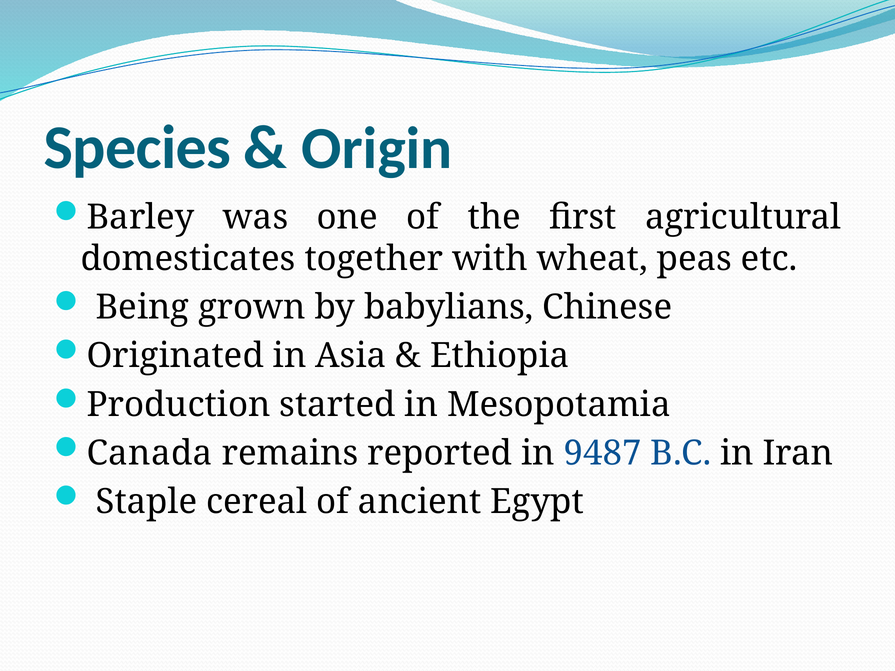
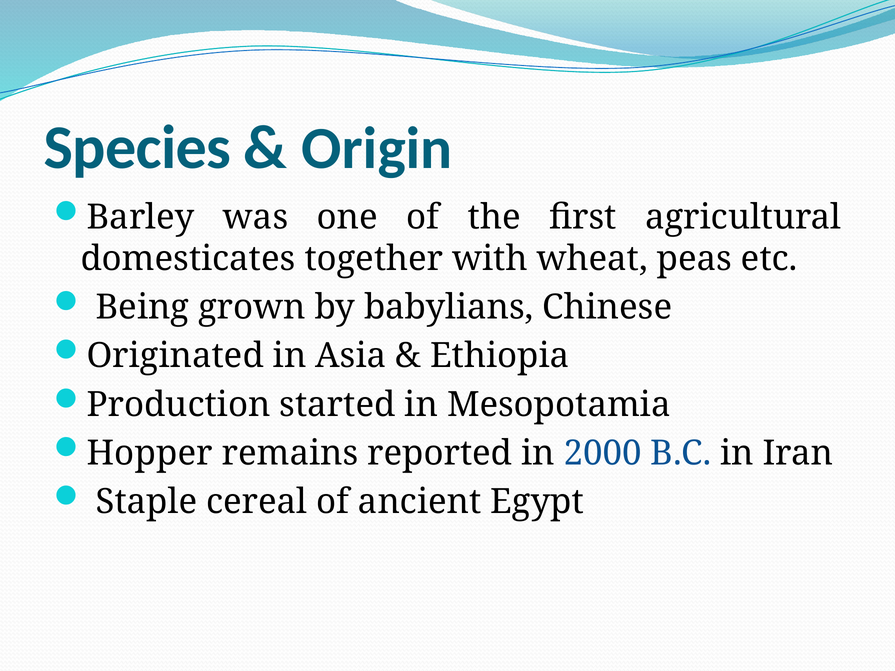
Canada: Canada -> Hopper
9487: 9487 -> 2000
